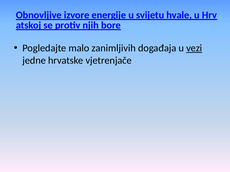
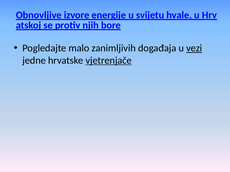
vjetrenjače underline: none -> present
